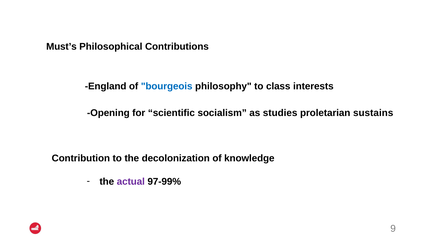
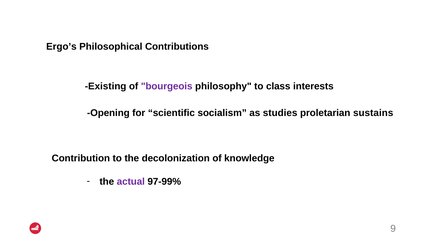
Must’s: Must’s -> Ergo’s
England: England -> Existing
bourgeois colour: blue -> purple
